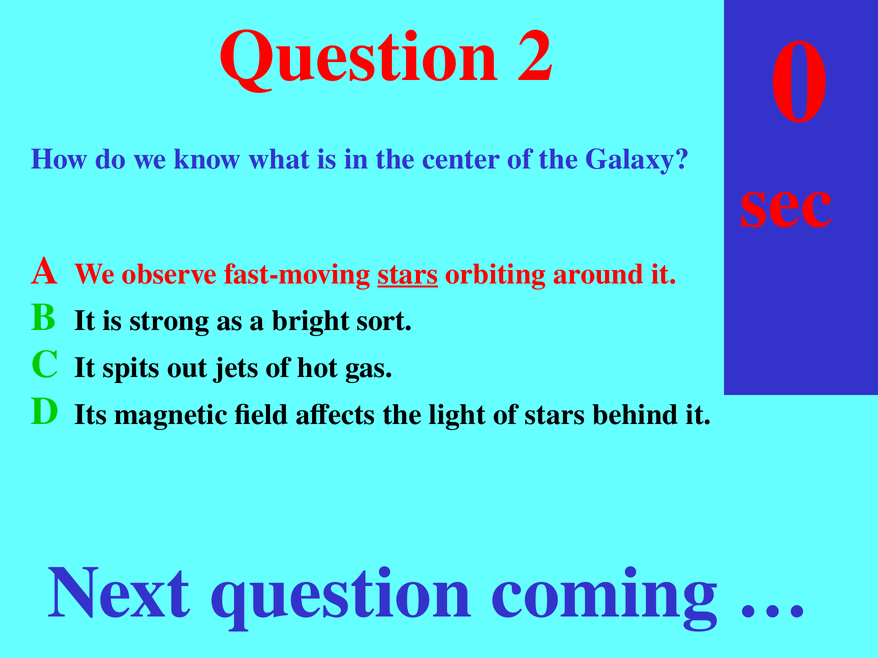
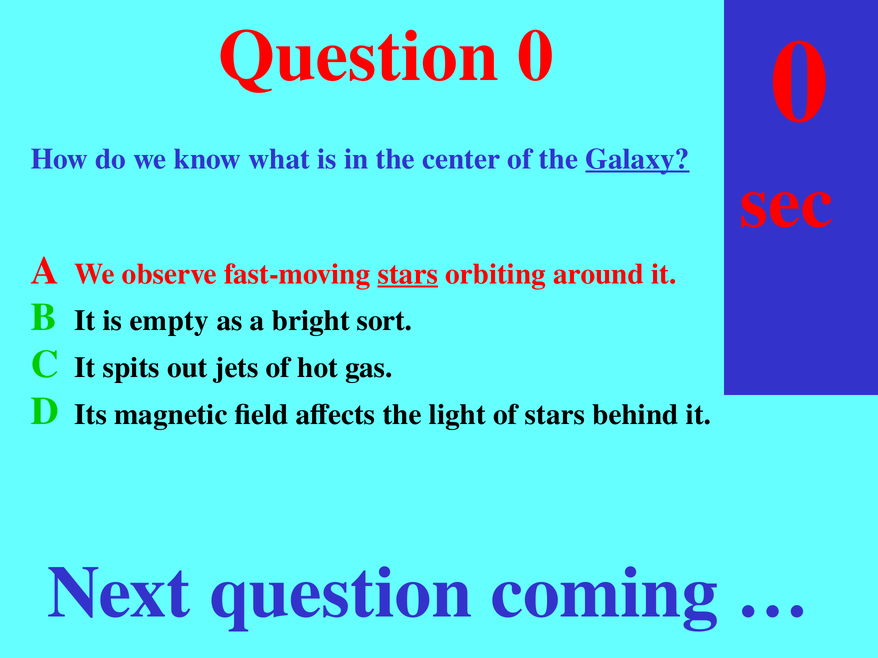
Question 2: 2 -> 0
Galaxy underline: none -> present
strong: strong -> empty
